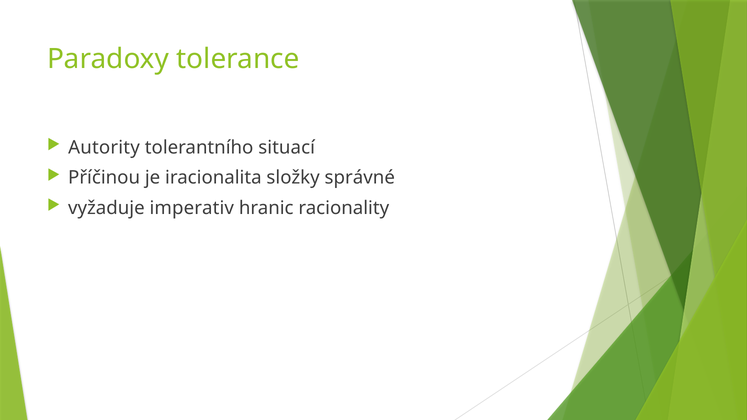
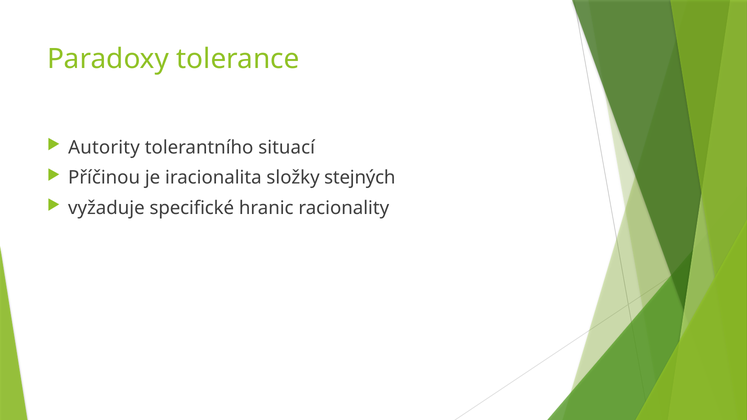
správné: správné -> stejných
imperativ: imperativ -> specifické
